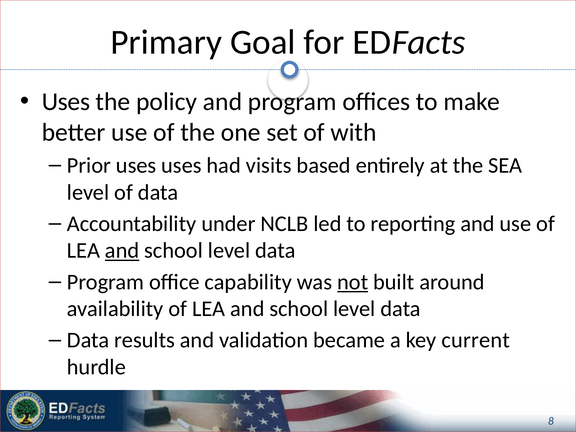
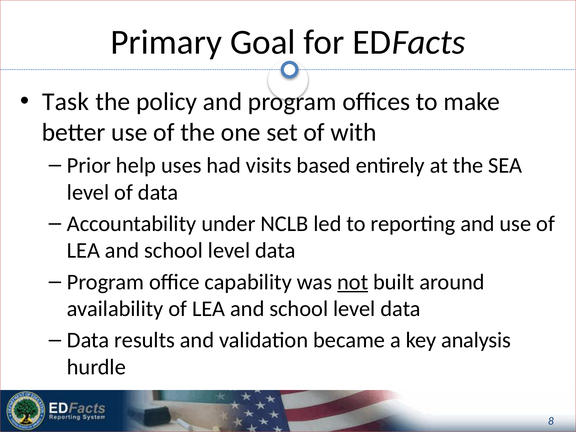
Uses at (66, 102): Uses -> Task
Prior uses: uses -> help
and at (122, 251) underline: present -> none
current: current -> analysis
